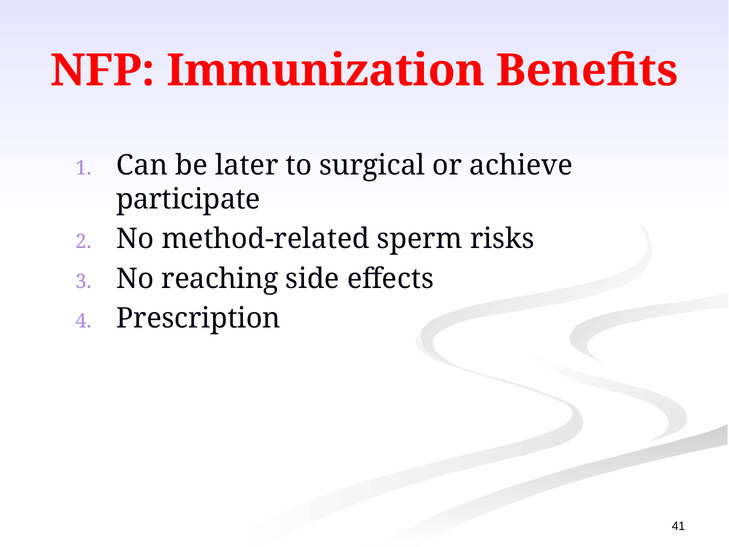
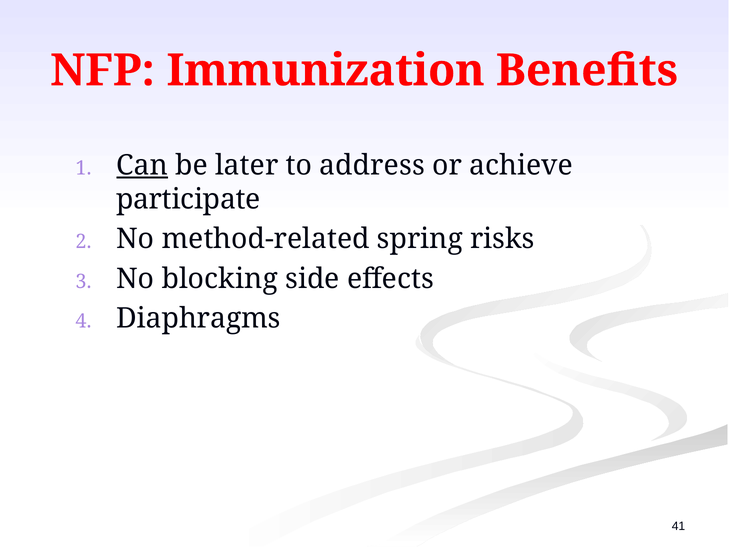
Can underline: none -> present
surgical: surgical -> address
sperm: sperm -> spring
reaching: reaching -> blocking
Prescription: Prescription -> Diaphragms
